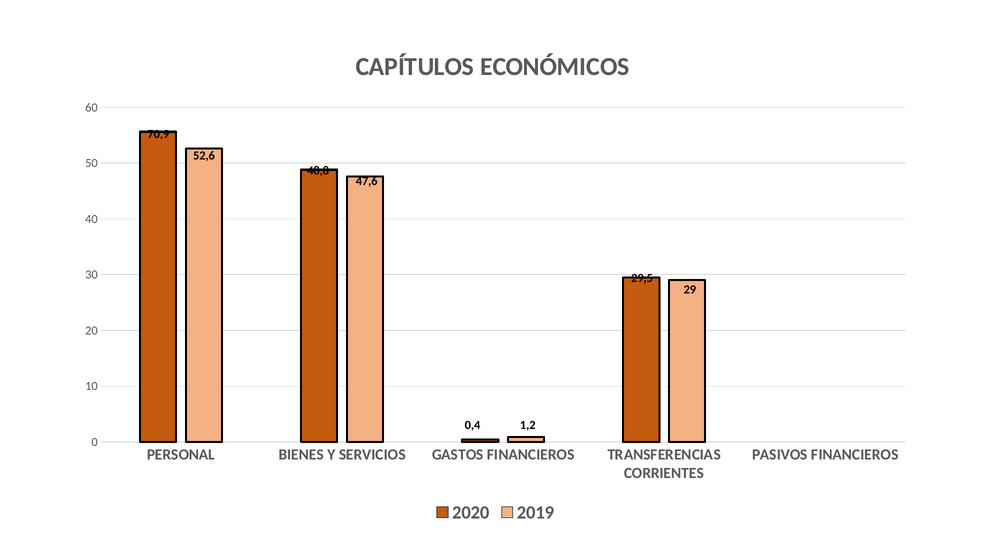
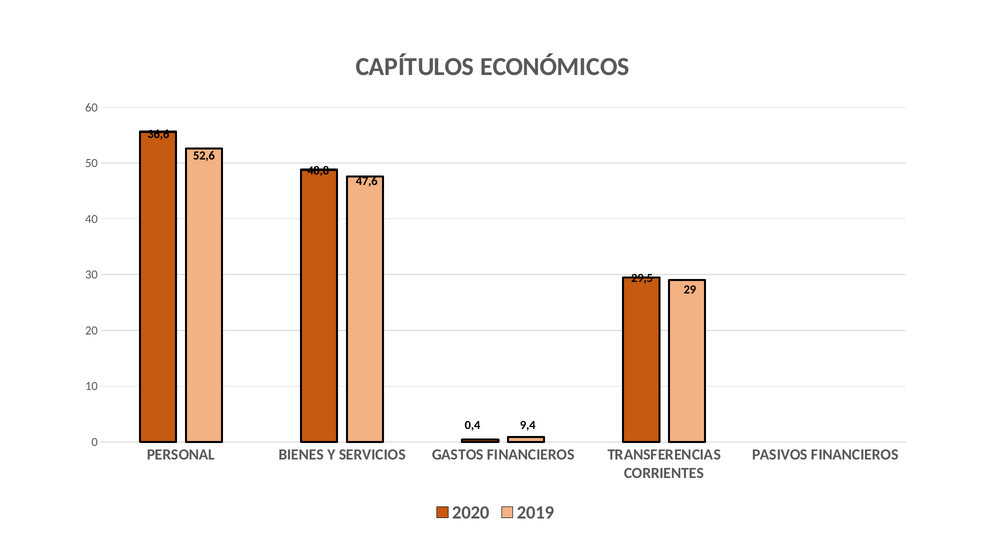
70,9: 70,9 -> 36,6
1,2: 1,2 -> 9,4
